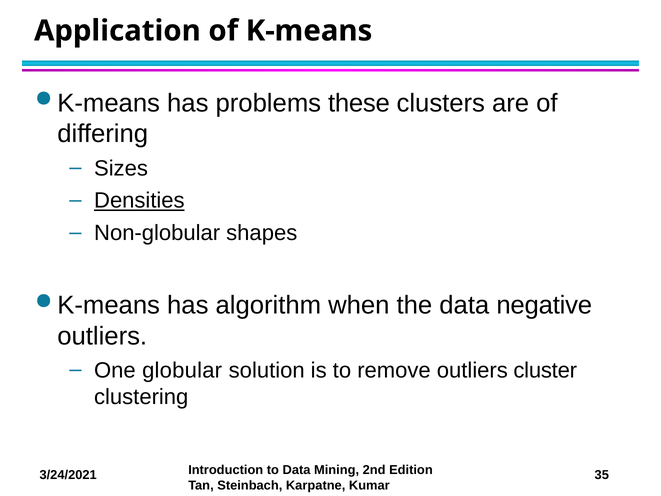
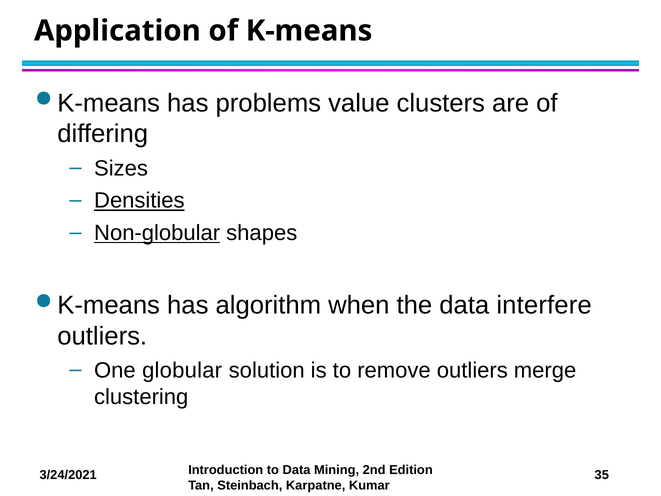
these: these -> value
Non-globular underline: none -> present
negative: negative -> interfere
cluster: cluster -> merge
